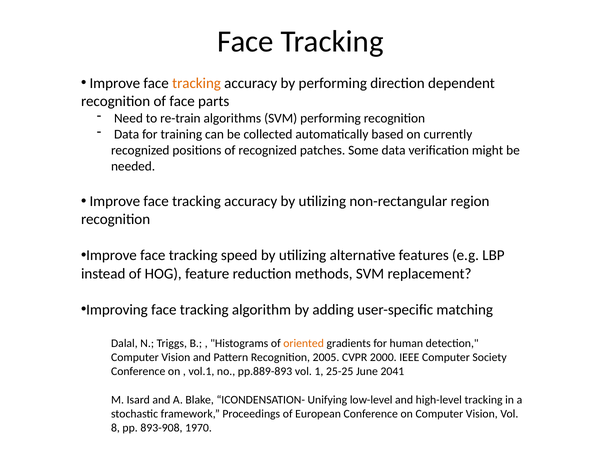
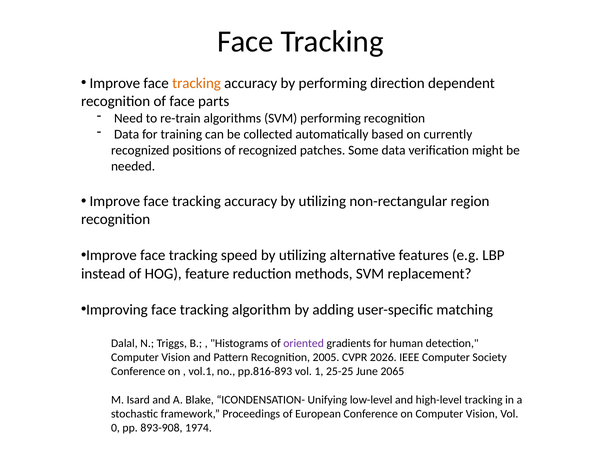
oriented colour: orange -> purple
2000: 2000 -> 2026
pp.889-893: pp.889-893 -> pp.816-893
2041: 2041 -> 2065
8: 8 -> 0
1970: 1970 -> 1974
